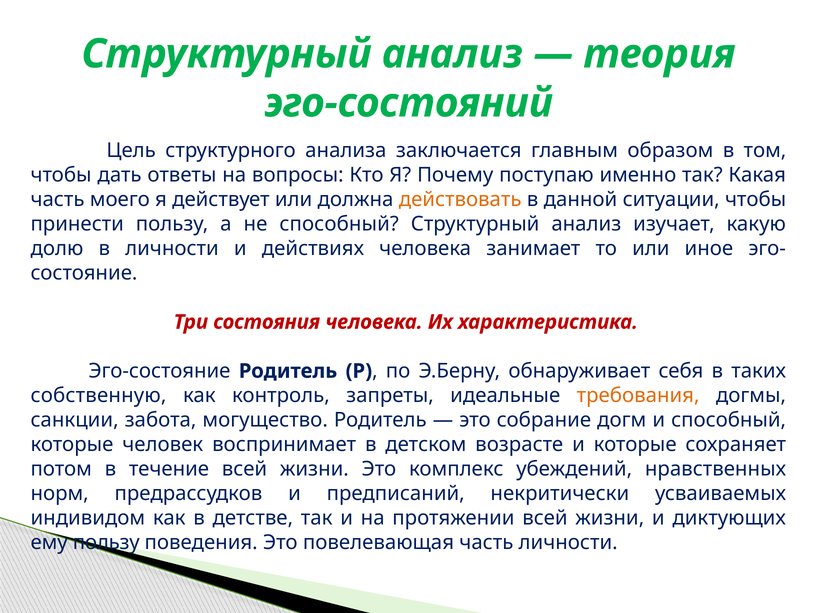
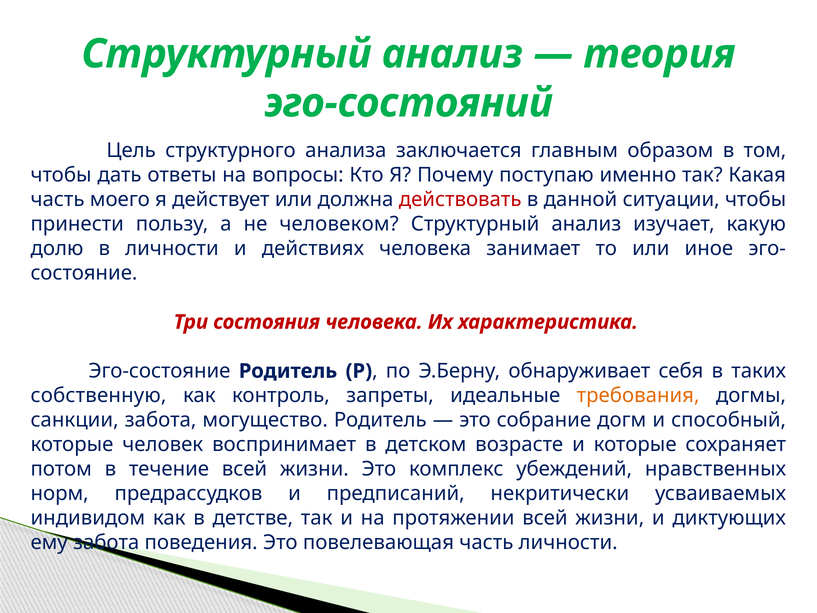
действовать colour: orange -> red
не способный: способный -> человеком
ему пользу: пользу -> забота
